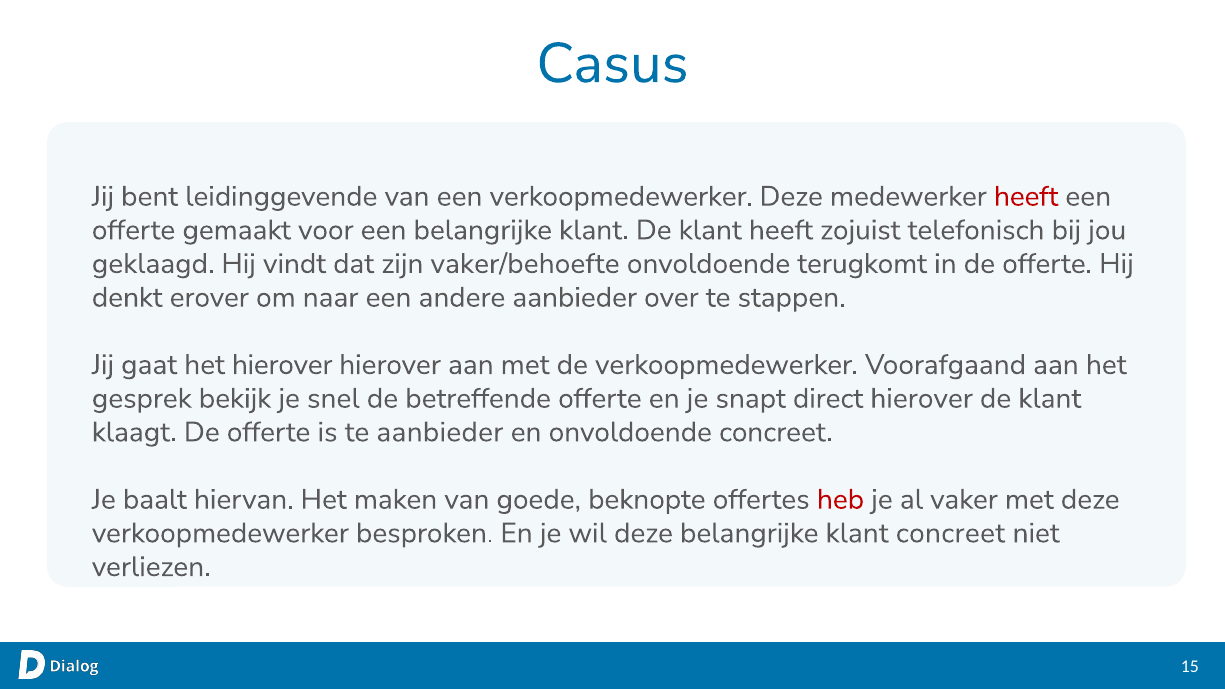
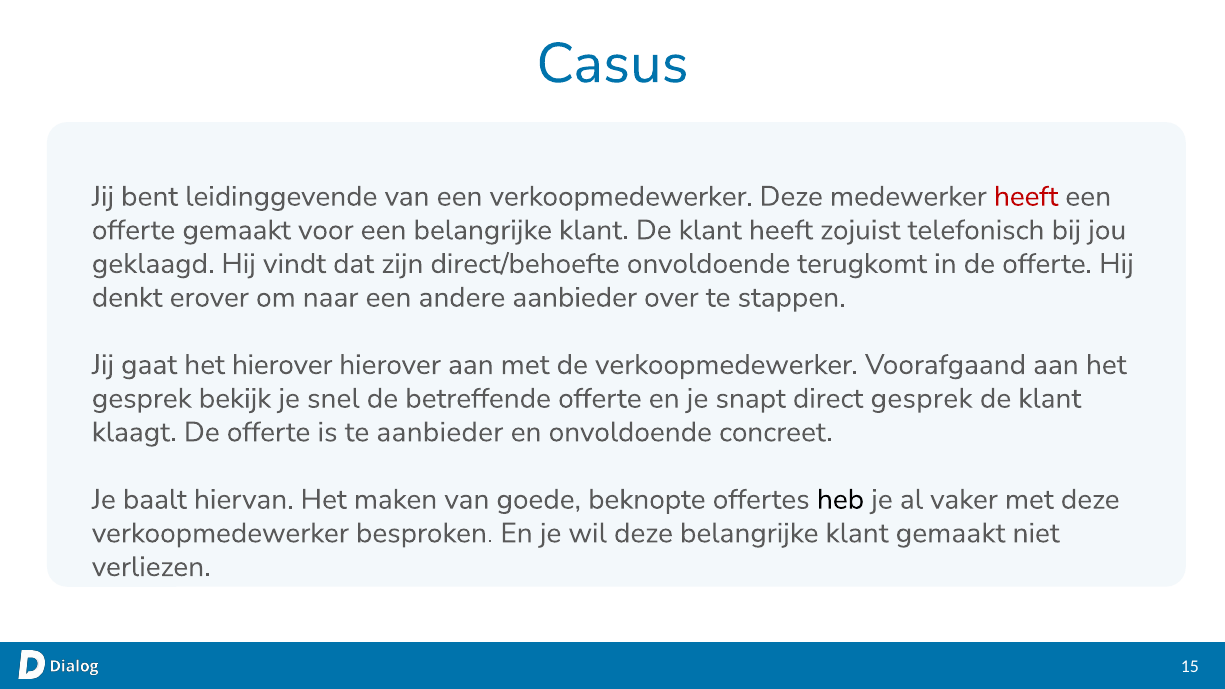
vaker/behoefte: vaker/behoefte -> direct/behoefte
direct hierover: hierover -> gesprek
heb colour: red -> black
klant concreet: concreet -> gemaakt
